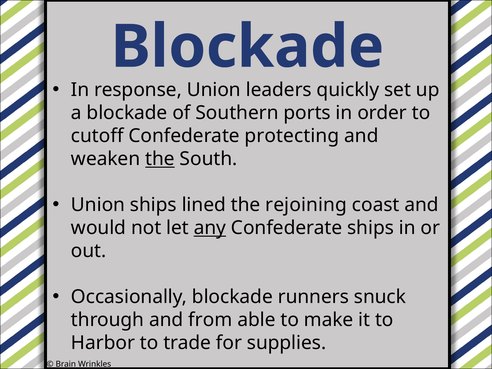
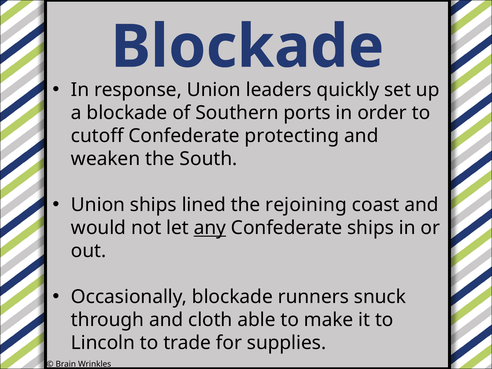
the at (160, 159) underline: present -> none
from: from -> cloth
Harbor: Harbor -> Lincoln
